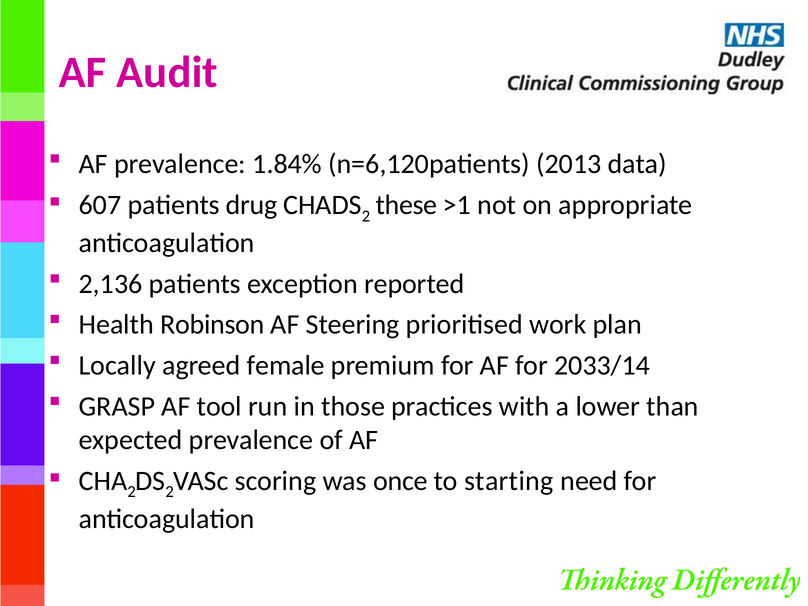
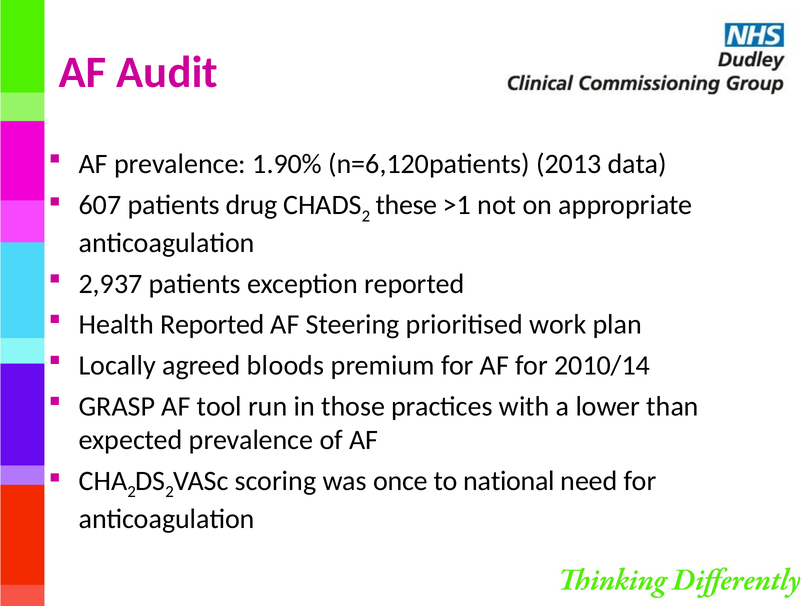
1.84%: 1.84% -> 1.90%
2,136: 2,136 -> 2,937
Health Robinson: Robinson -> Reported
female: female -> bloods
2033/14: 2033/14 -> 2010/14
starting: starting -> national
